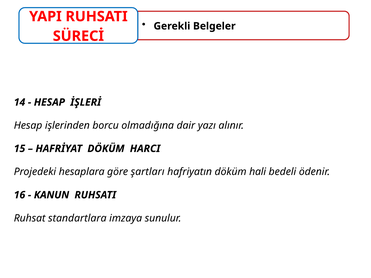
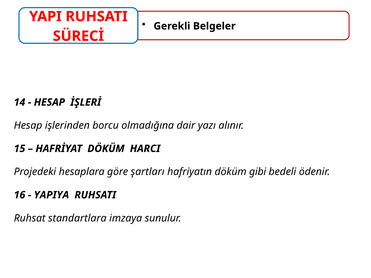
hali: hali -> gibi
KANUN: KANUN -> YAPIYA
